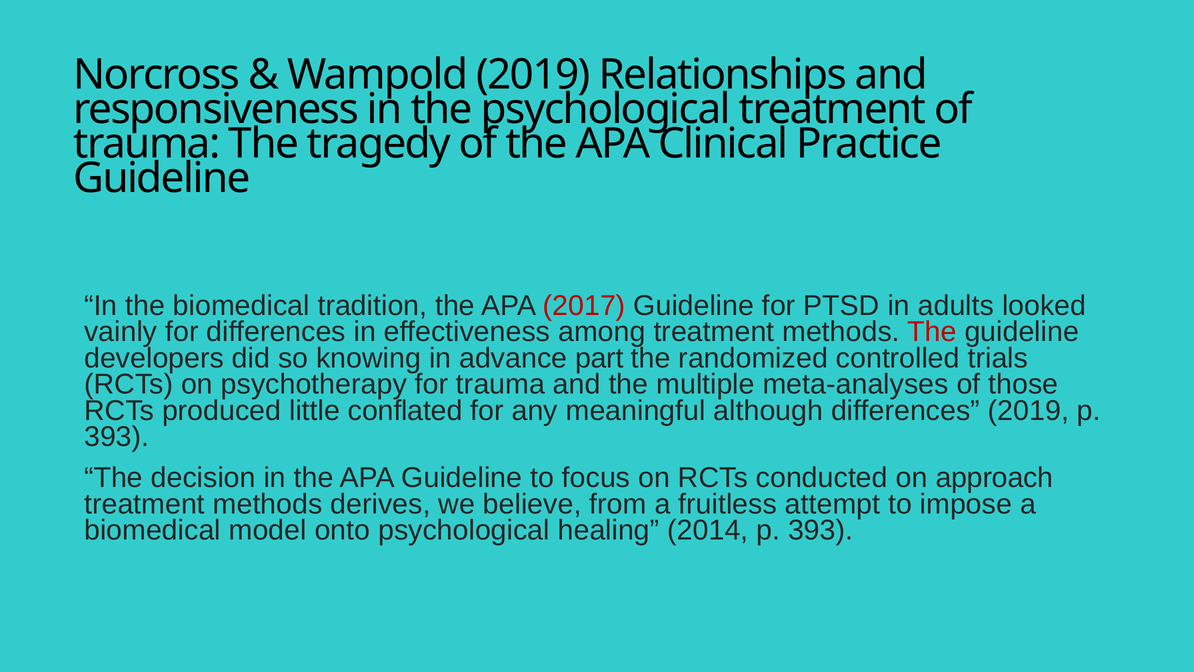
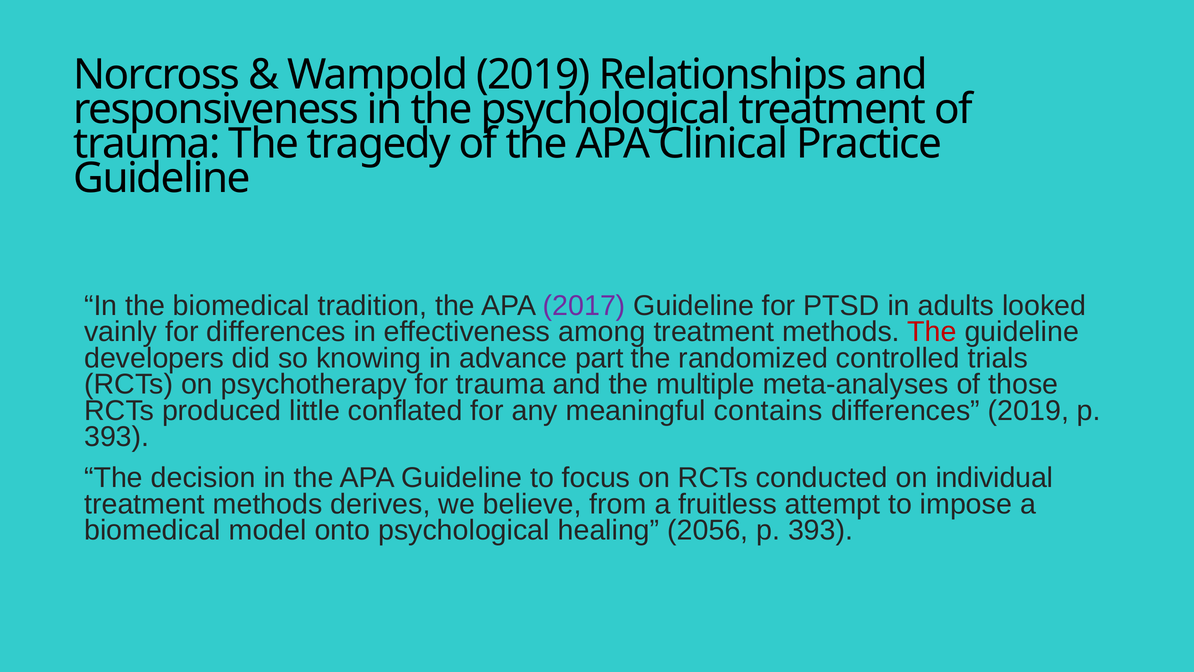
2017 colour: red -> purple
although: although -> contains
approach: approach -> individual
2014: 2014 -> 2056
